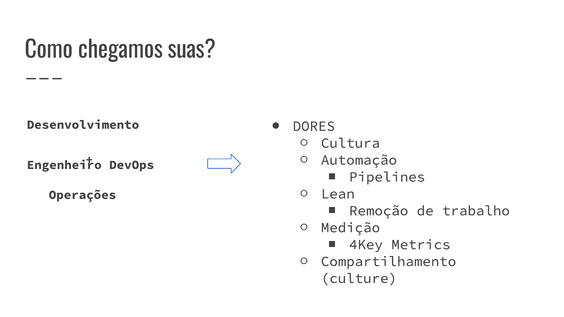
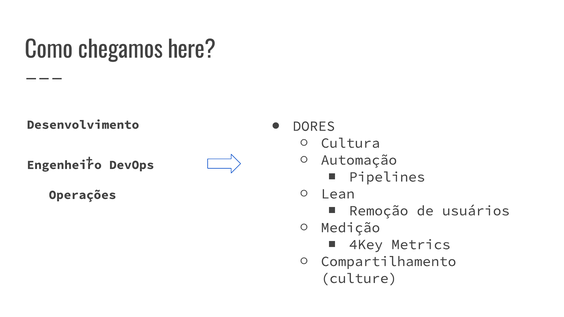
suas: suas -> here
trabalho: trabalho -> usuários
